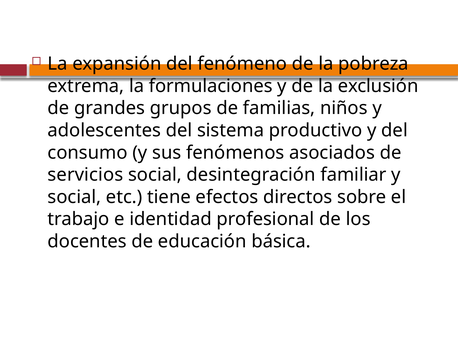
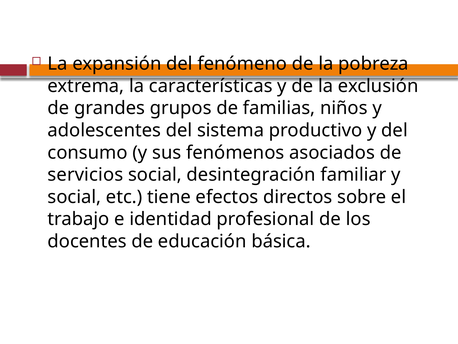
formulaciones: formulaciones -> características
